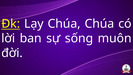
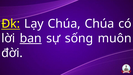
ban underline: none -> present
